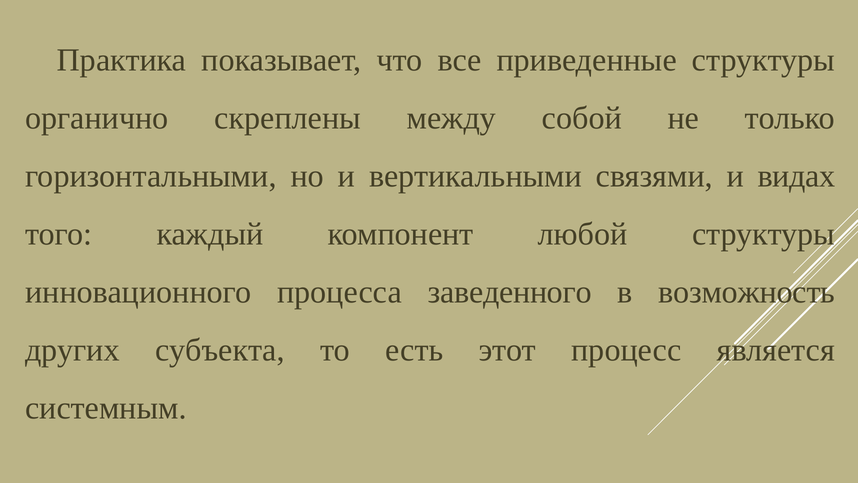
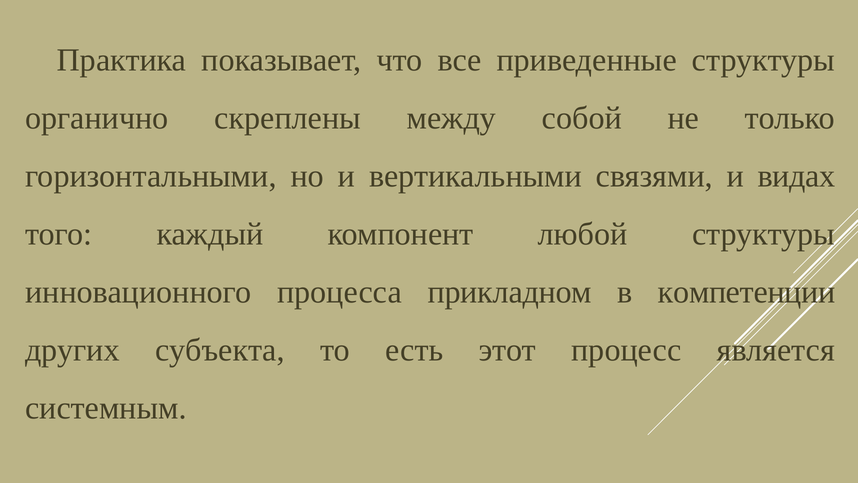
заведенного: заведенного -> прикладном
возможность: возможность -> компетенции
